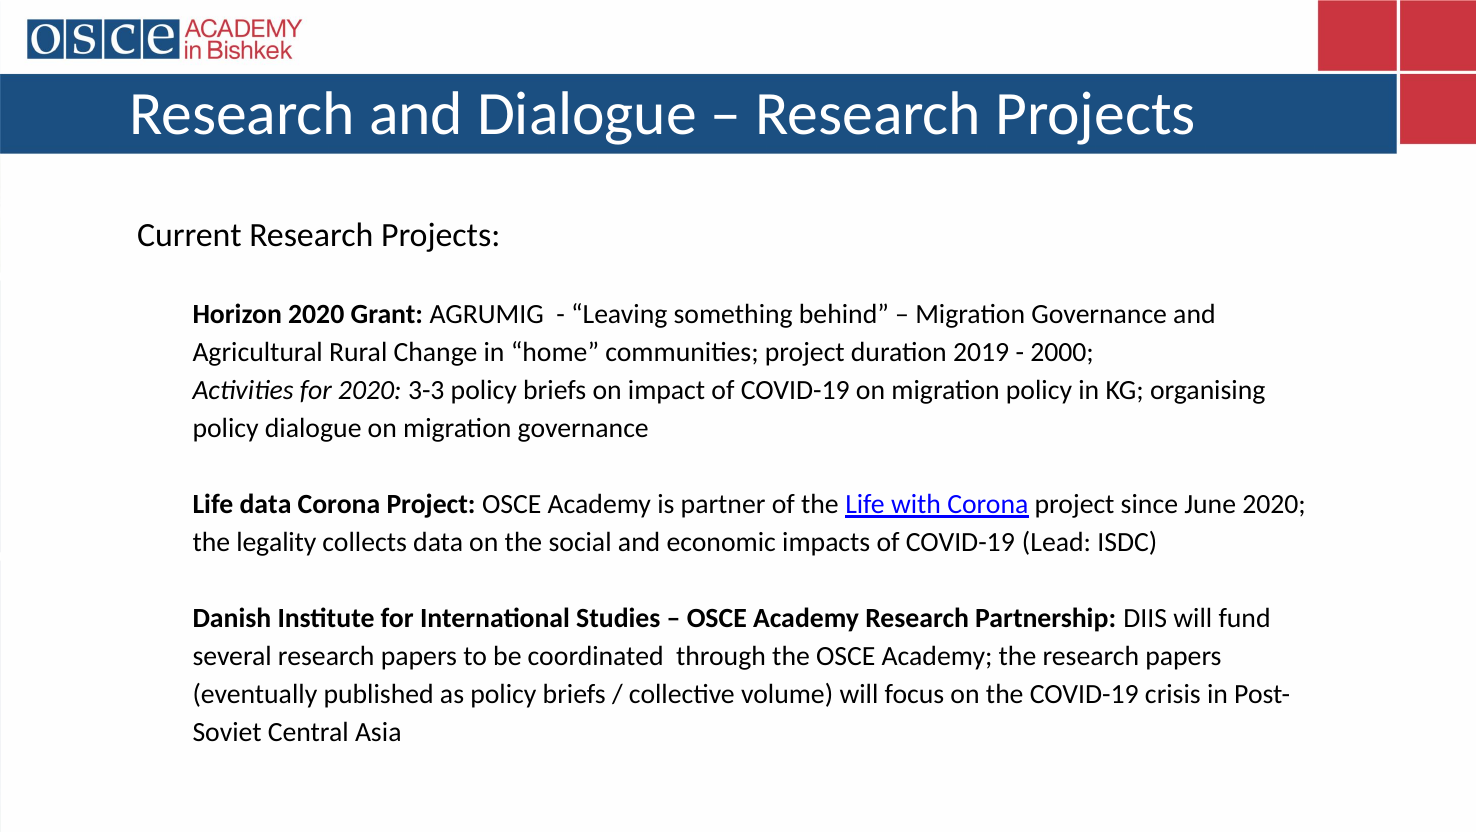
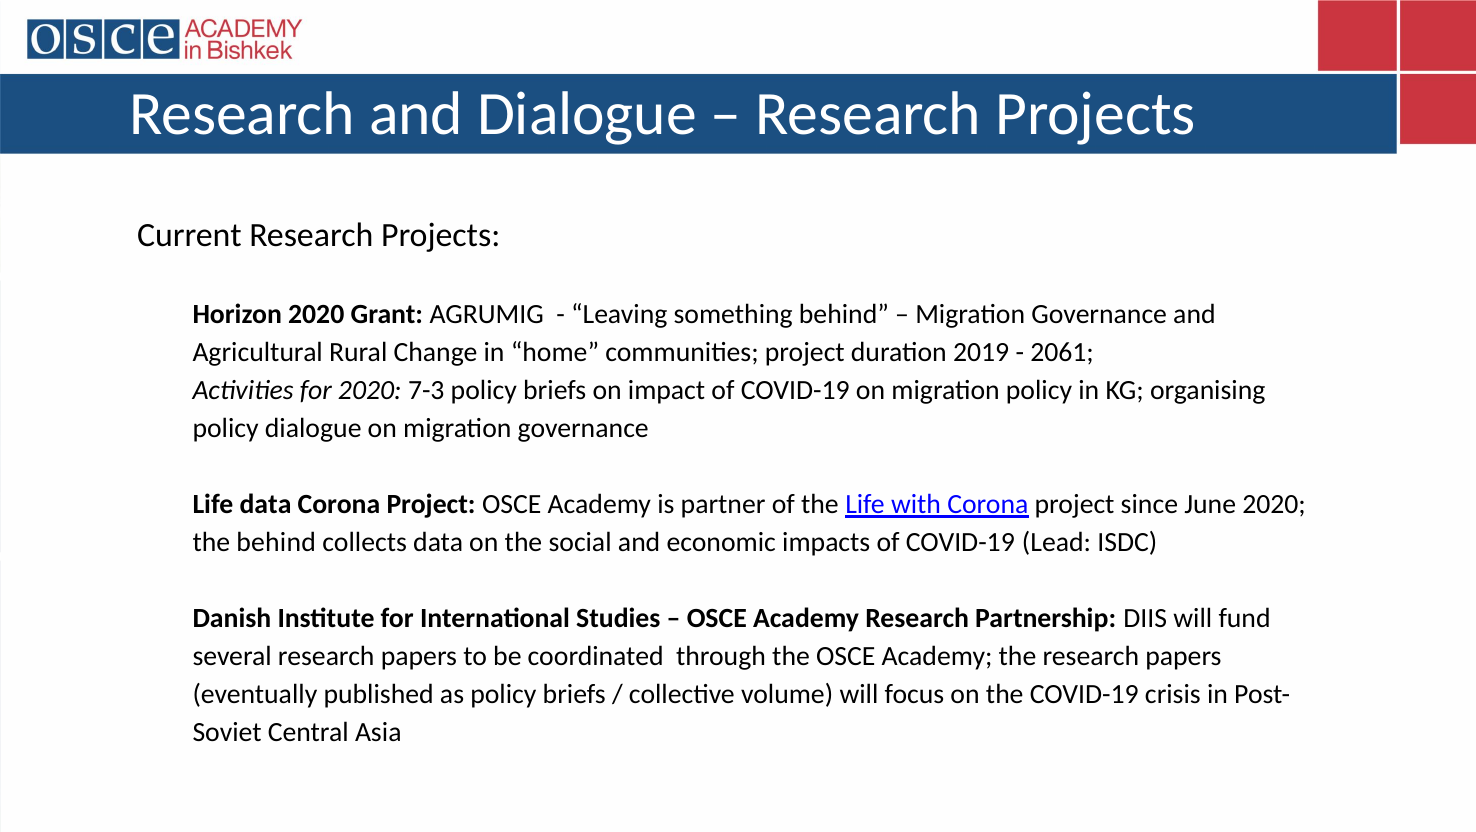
2000: 2000 -> 2061
3-3: 3-3 -> 7-3
the legality: legality -> behind
